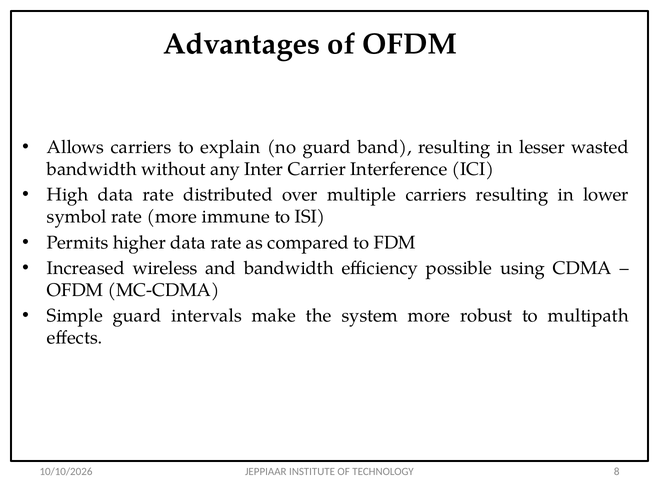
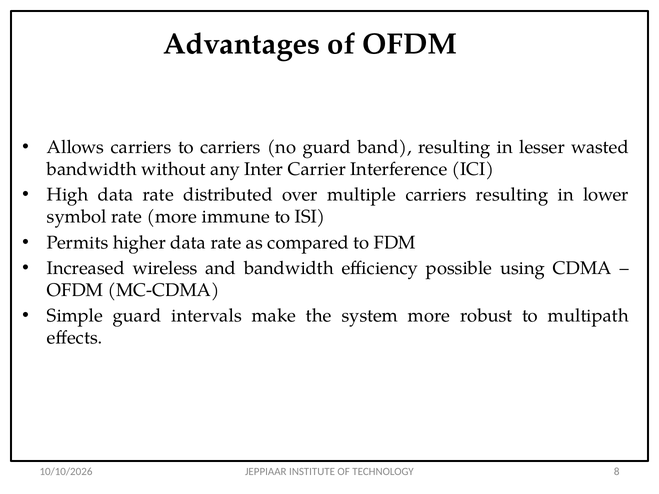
to explain: explain -> carriers
